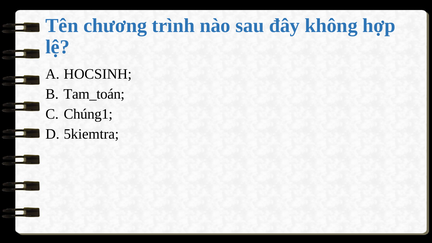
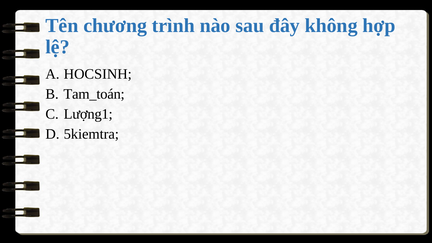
Chúng1: Chúng1 -> Lượng1
